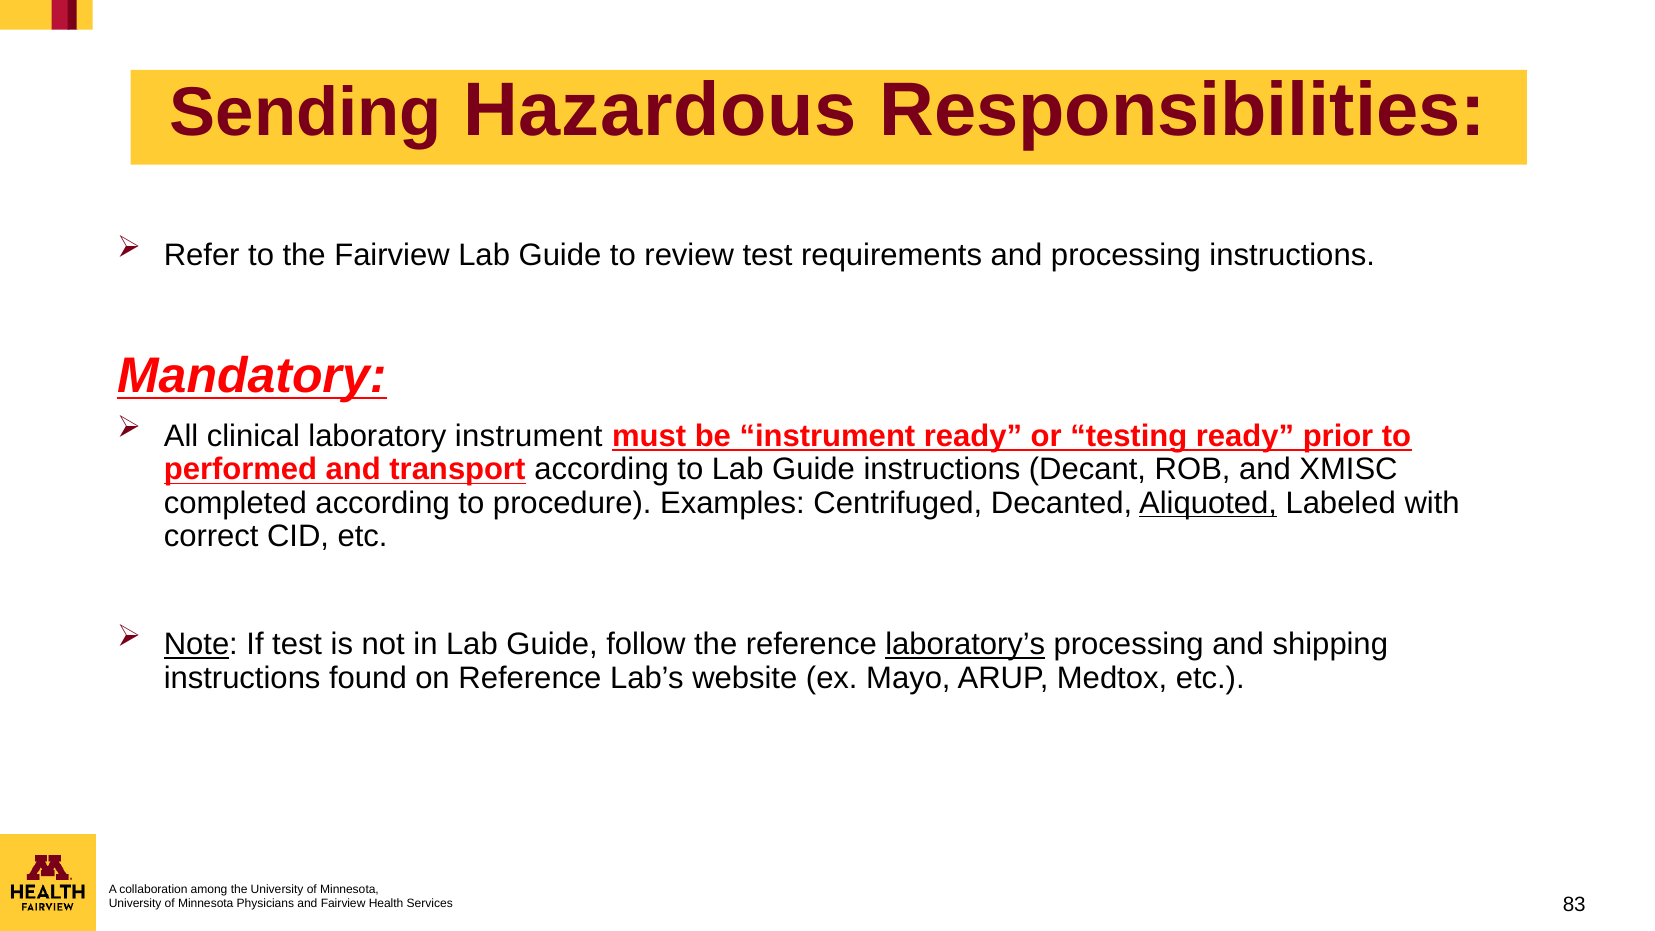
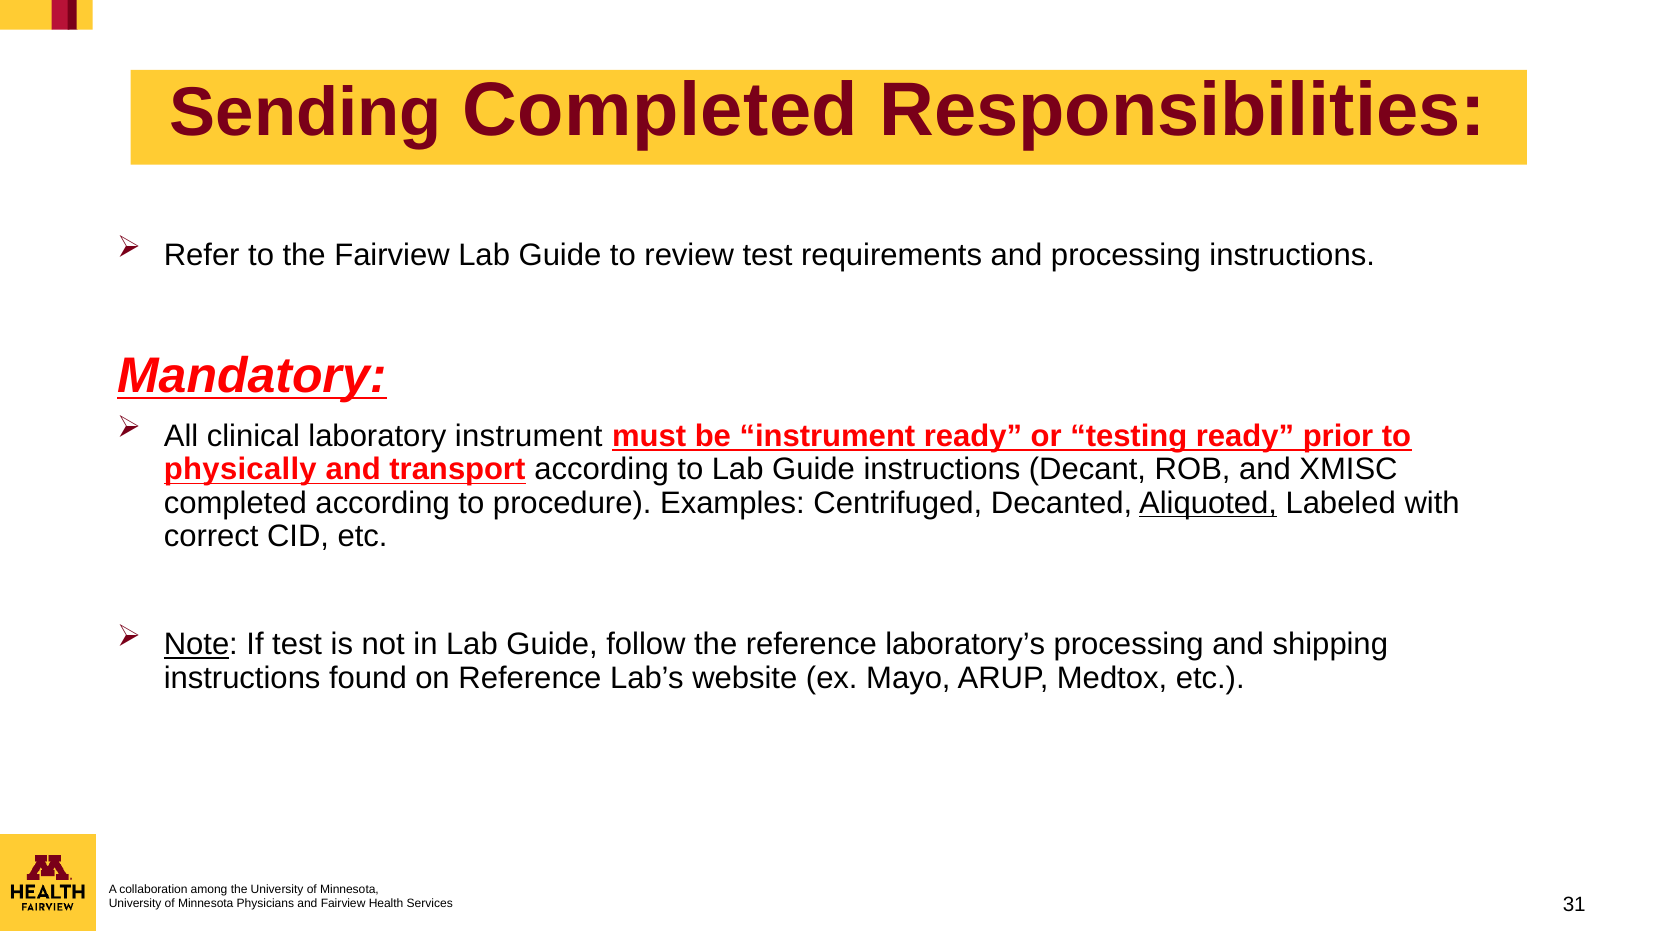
Sending Hazardous: Hazardous -> Completed
performed: performed -> physically
laboratory’s underline: present -> none
83: 83 -> 31
